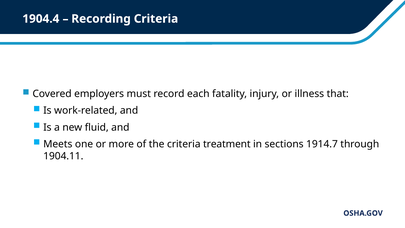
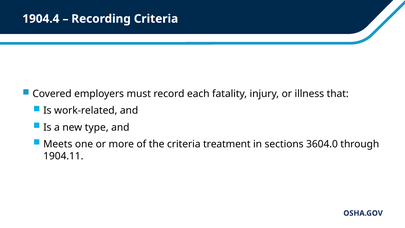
fluid: fluid -> type
1914.7: 1914.7 -> 3604.0
